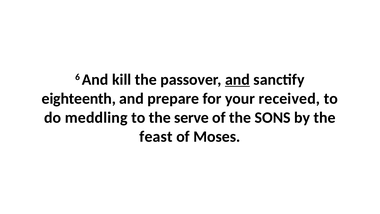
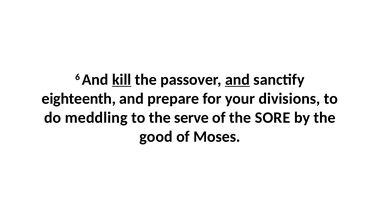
kill underline: none -> present
received: received -> divisions
SONS: SONS -> SORE
feast: feast -> good
